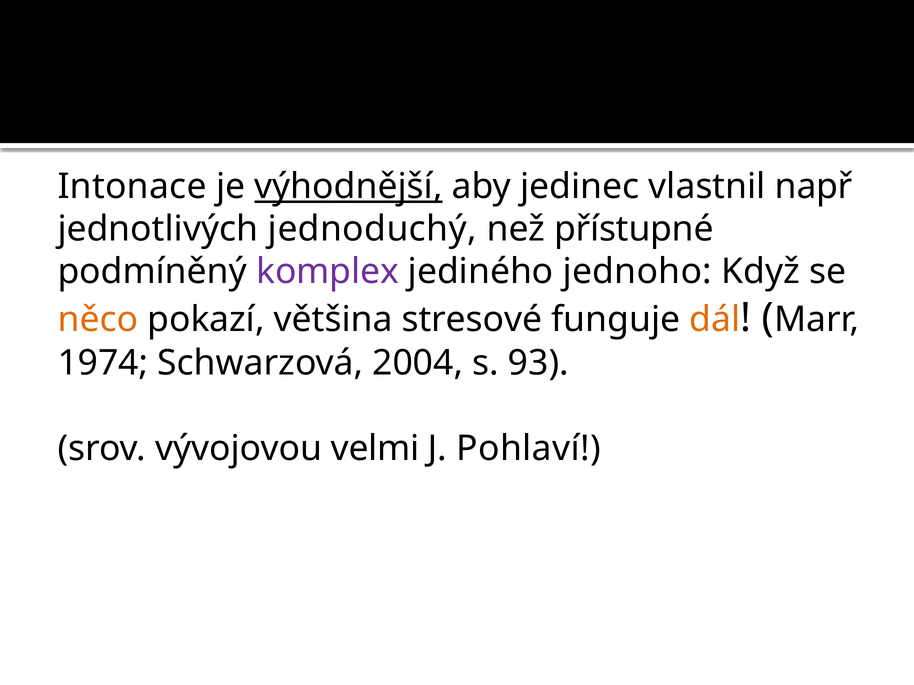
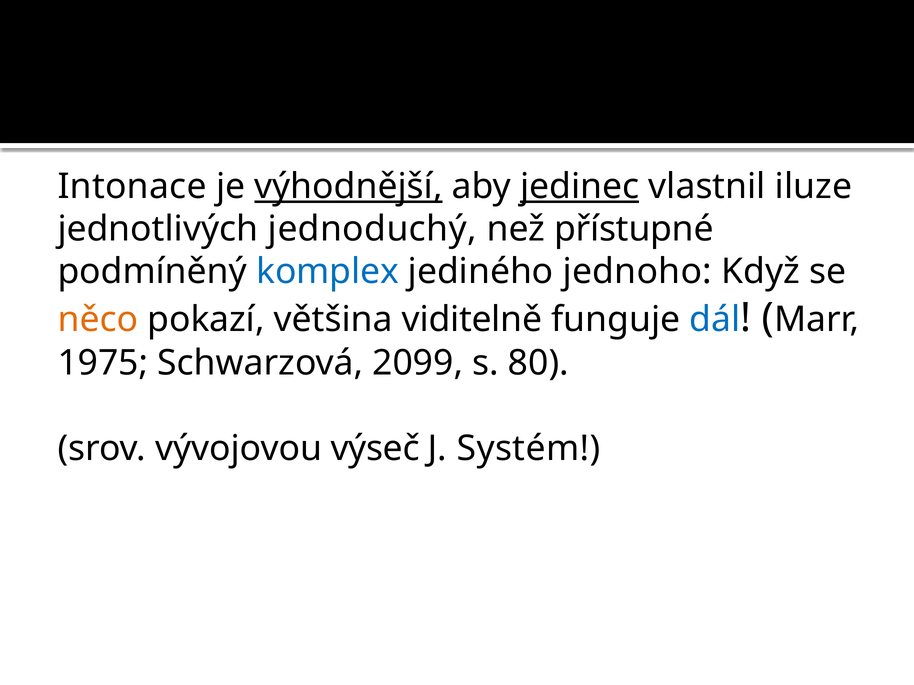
jedinec underline: none -> present
např: např -> iluze
komplex colour: purple -> blue
stresové: stresové -> viditelně
dál colour: orange -> blue
1974: 1974 -> 1975
2004: 2004 -> 2099
93: 93 -> 80
velmi: velmi -> výseč
Pohlaví: Pohlaví -> Systém
